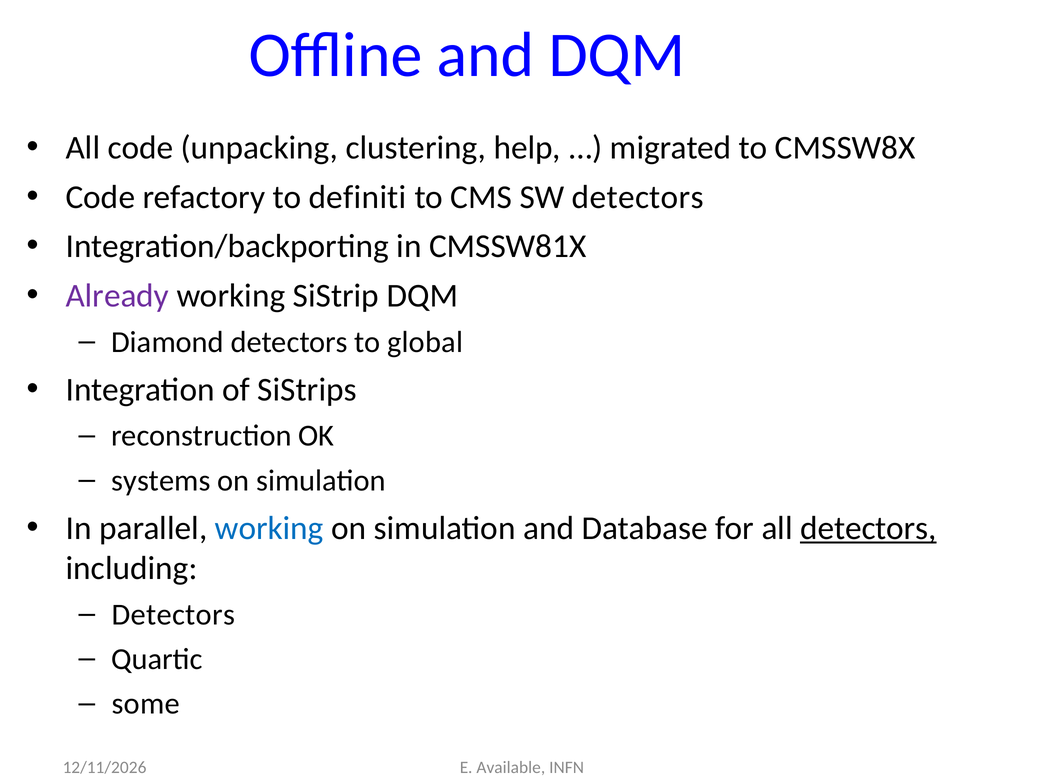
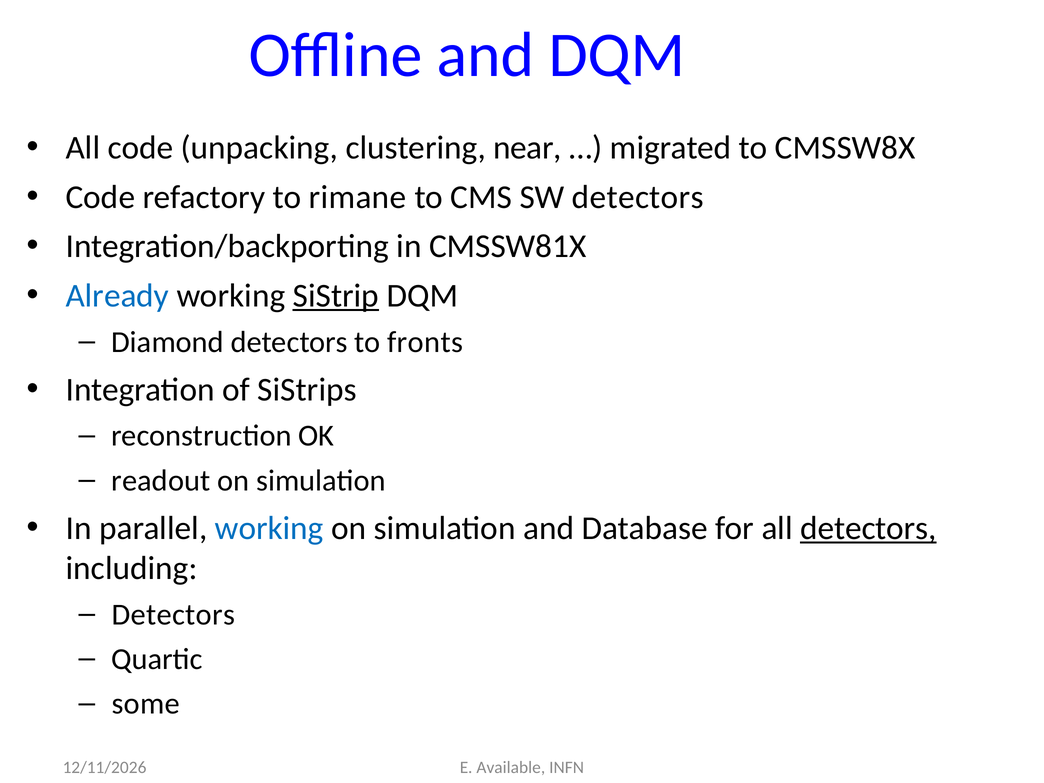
help: help -> near
definiti: definiti -> rimane
Already colour: purple -> blue
SiStrip underline: none -> present
global: global -> fronts
systems: systems -> readout
